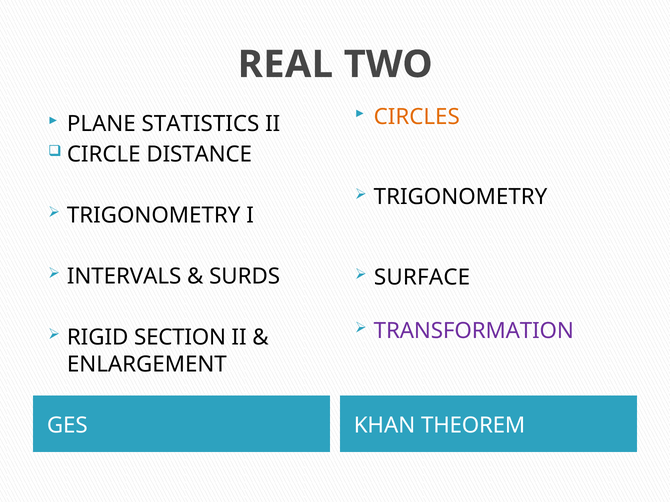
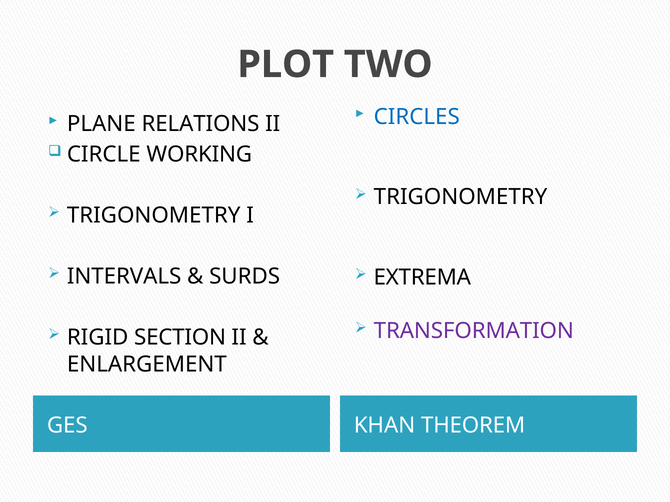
REAL: REAL -> PLOT
CIRCLES colour: orange -> blue
STATISTICS: STATISTICS -> RELATIONS
DISTANCE: DISTANCE -> WORKING
SURFACE: SURFACE -> EXTREMA
